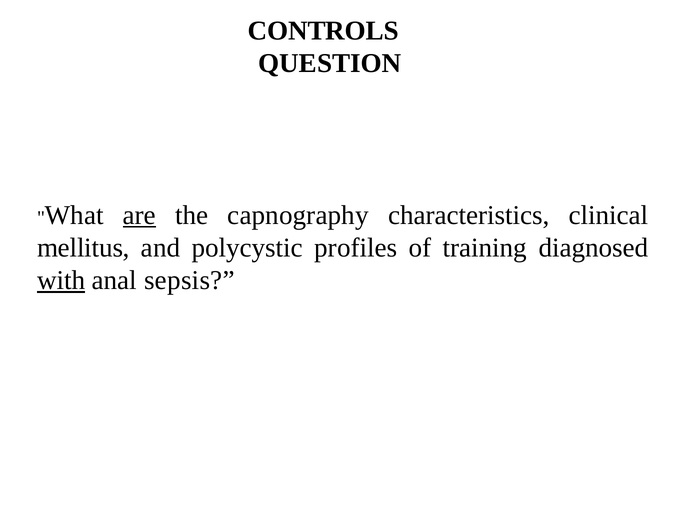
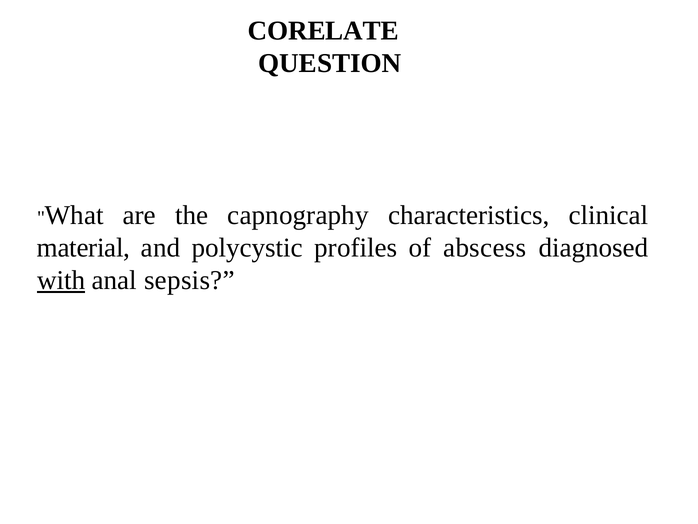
CONTROLS: CONTROLS -> CORELATE
are underline: present -> none
mellitus: mellitus -> material
training: training -> abscess
